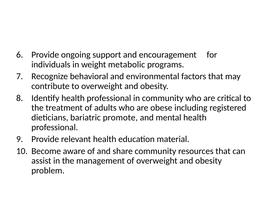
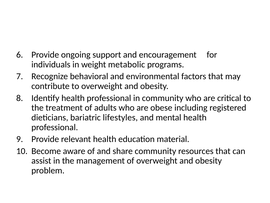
promote: promote -> lifestyles
